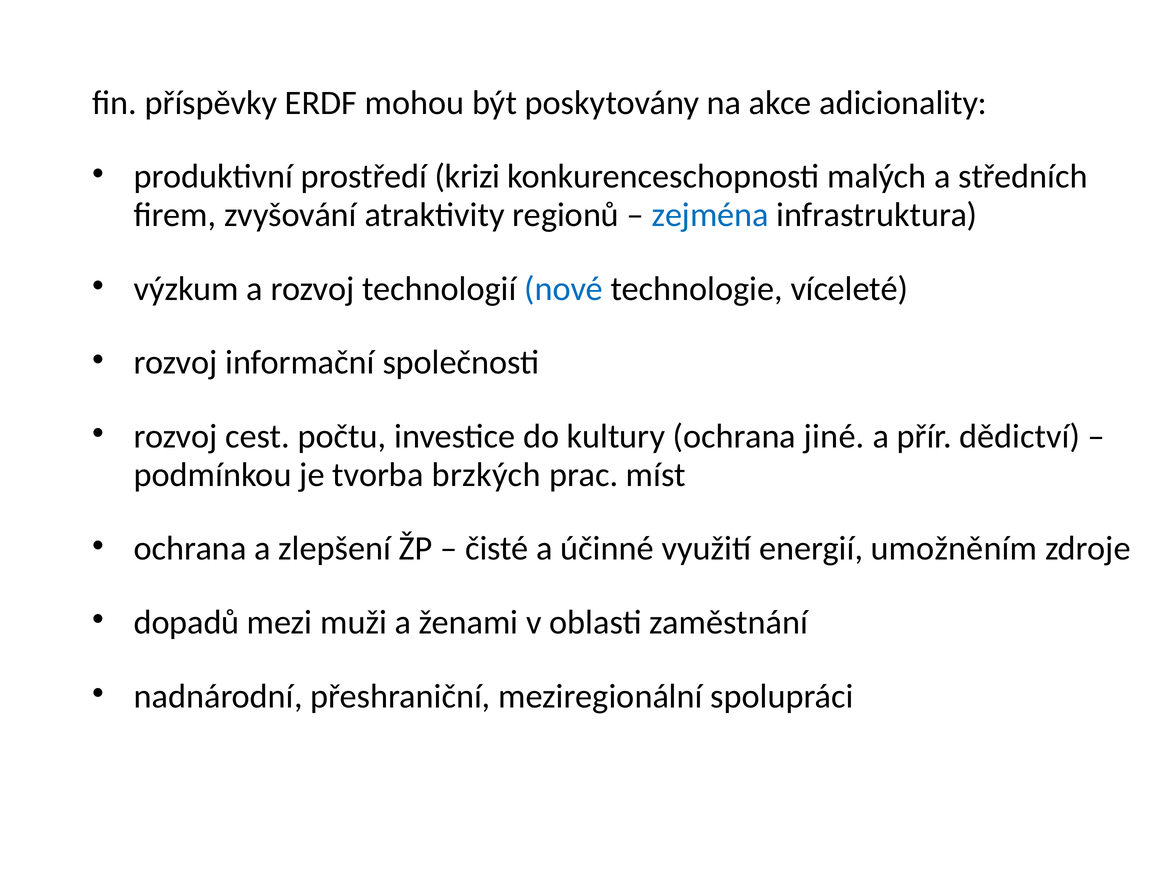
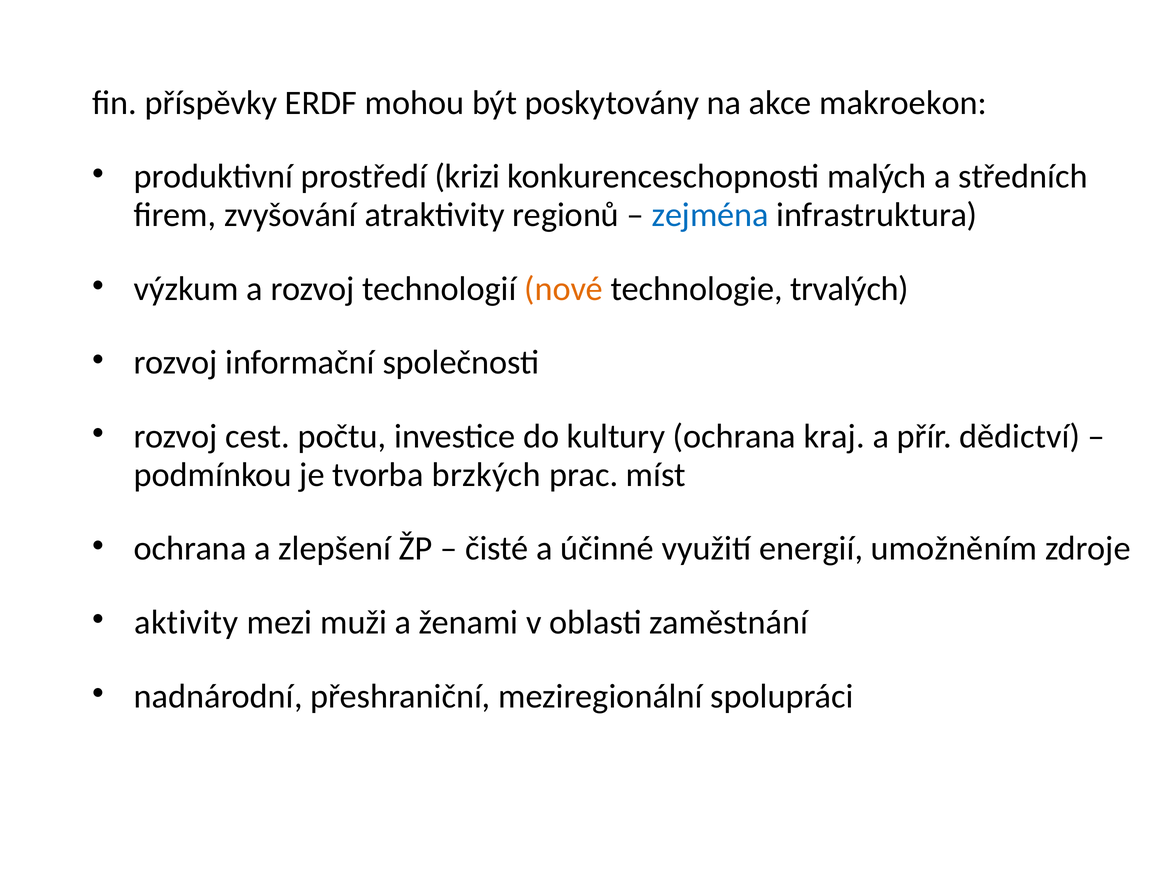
adicionality: adicionality -> makroekon
nové colour: blue -> orange
víceleté: víceleté -> trvalých
jiné: jiné -> kraj
dopadů: dopadů -> aktivity
